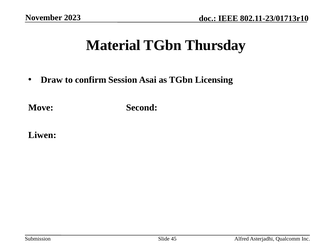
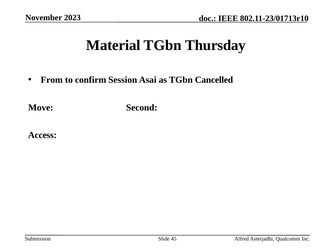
Draw: Draw -> From
Licensing: Licensing -> Cancelled
Liwen: Liwen -> Access
